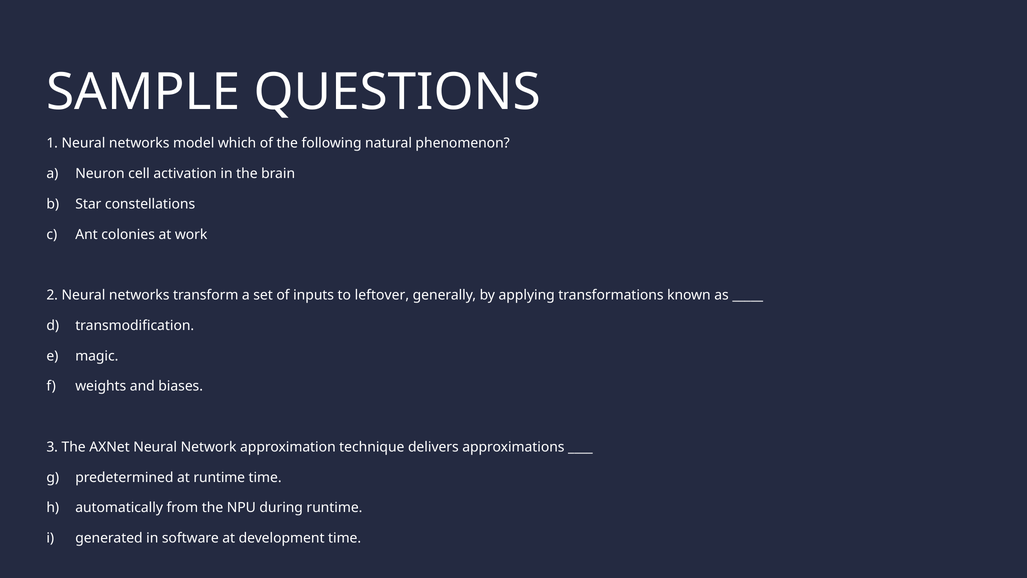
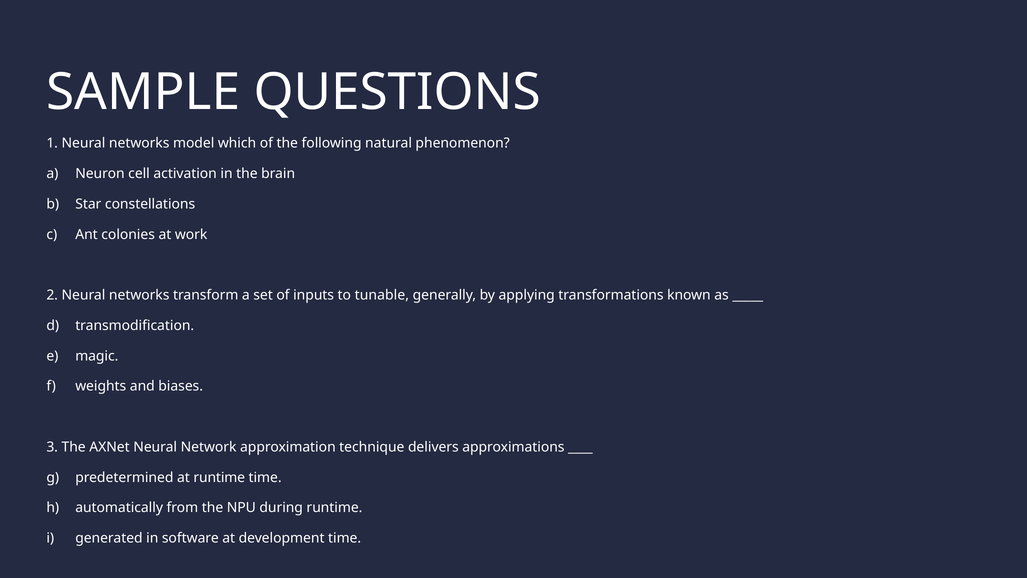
leftover: leftover -> tunable
